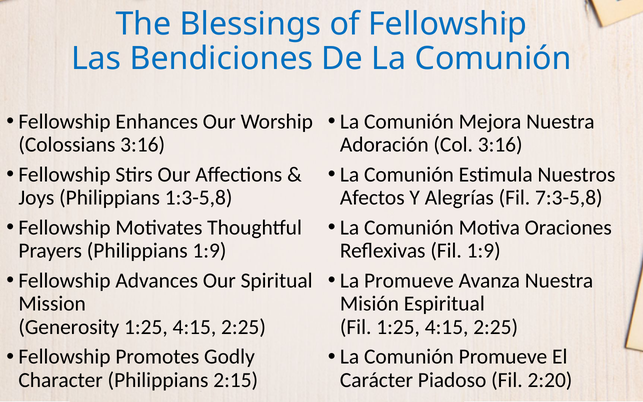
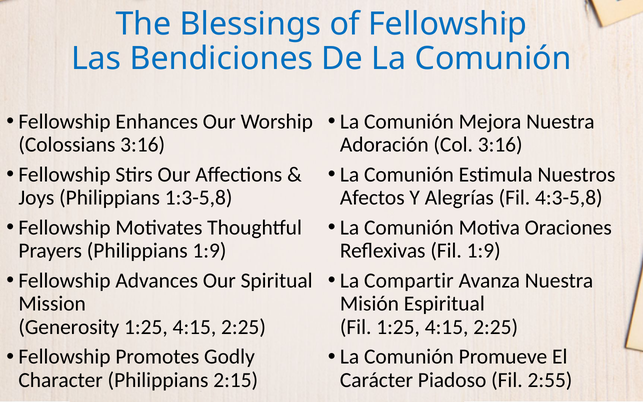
7:3-5,8: 7:3-5,8 -> 4:3-5,8
La Promueve: Promueve -> Compartir
2:20: 2:20 -> 2:55
